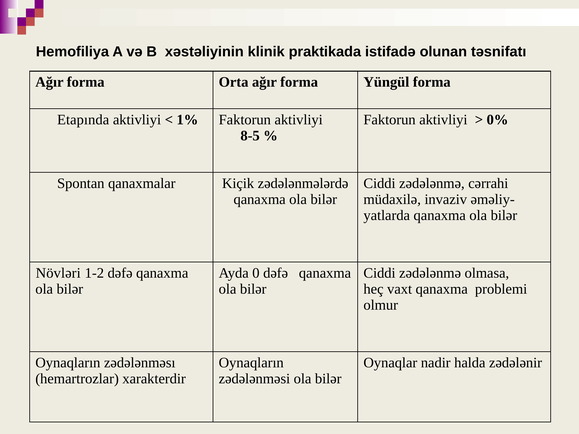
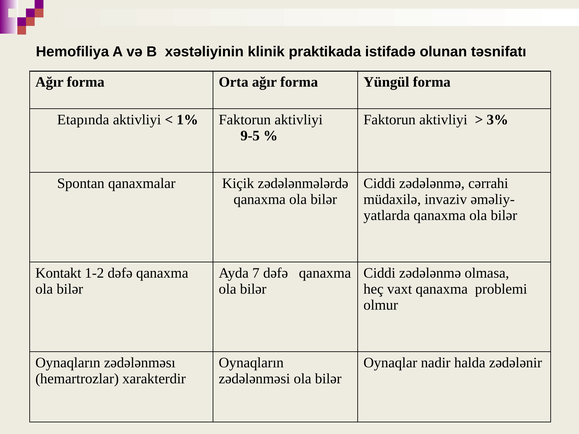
0%: 0% -> 3%
8-5: 8-5 -> 9-5
Növləri: Növləri -> Kontakt
0: 0 -> 7
